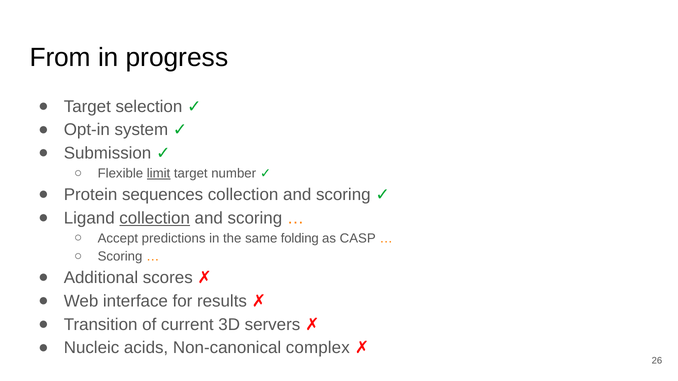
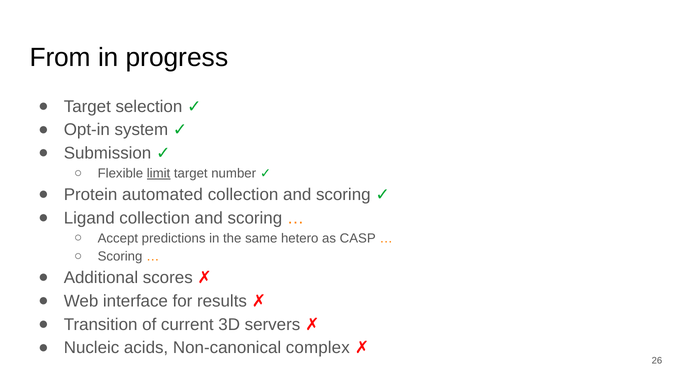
sequences: sequences -> automated
collection at (155, 218) underline: present -> none
folding: folding -> hetero
